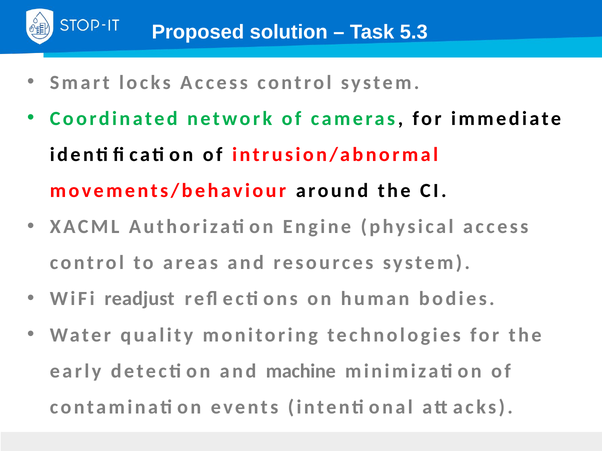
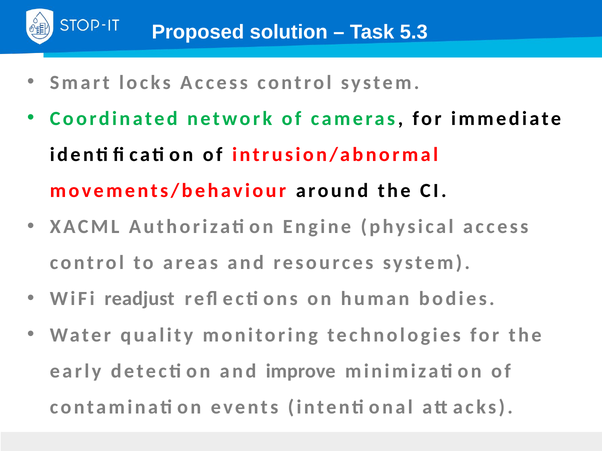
machine: machine -> improve
